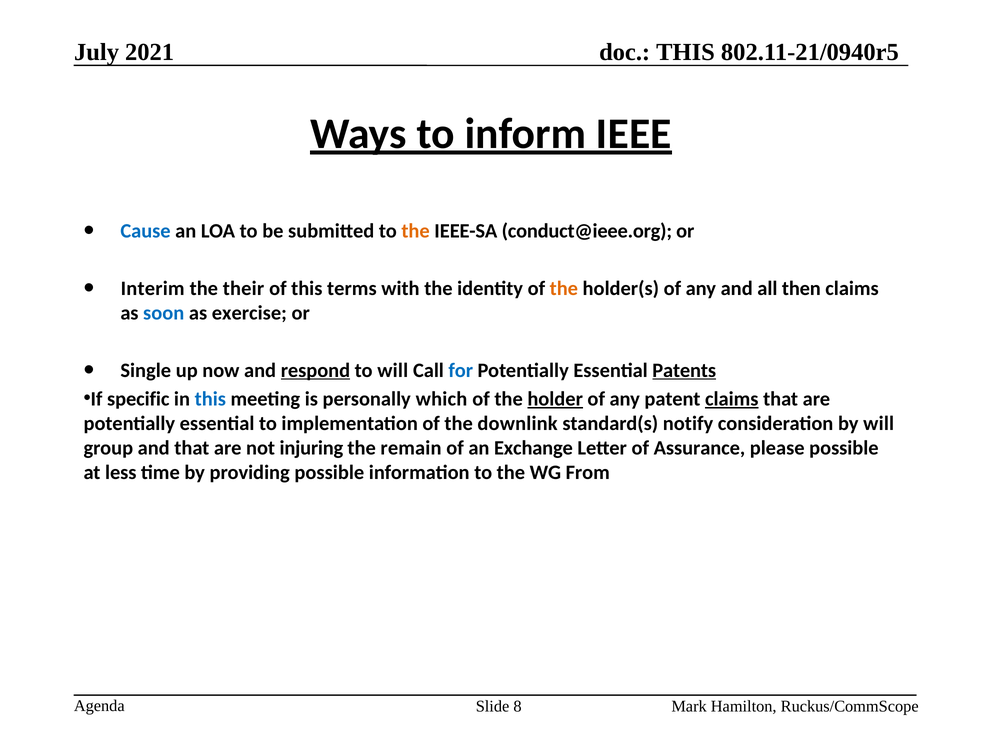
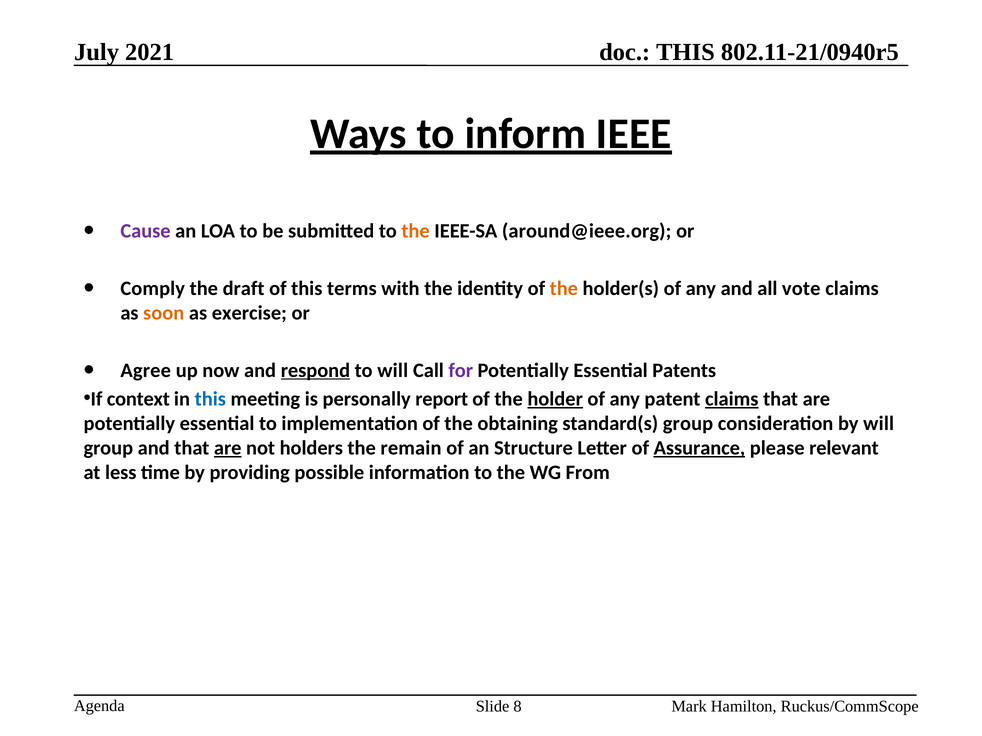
Cause colour: blue -> purple
conduct@ieee.org: conduct@ieee.org -> around@ieee.org
Interim: Interim -> Comply
their: their -> draft
then: then -> vote
soon colour: blue -> orange
Single: Single -> Agree
for colour: blue -> purple
Patents underline: present -> none
specific: specific -> context
which: which -> report
downlink: downlink -> obtaining
standard(s notify: notify -> group
are at (228, 448) underline: none -> present
injuring: injuring -> holders
Exchange: Exchange -> Structure
Assurance underline: none -> present
please possible: possible -> relevant
